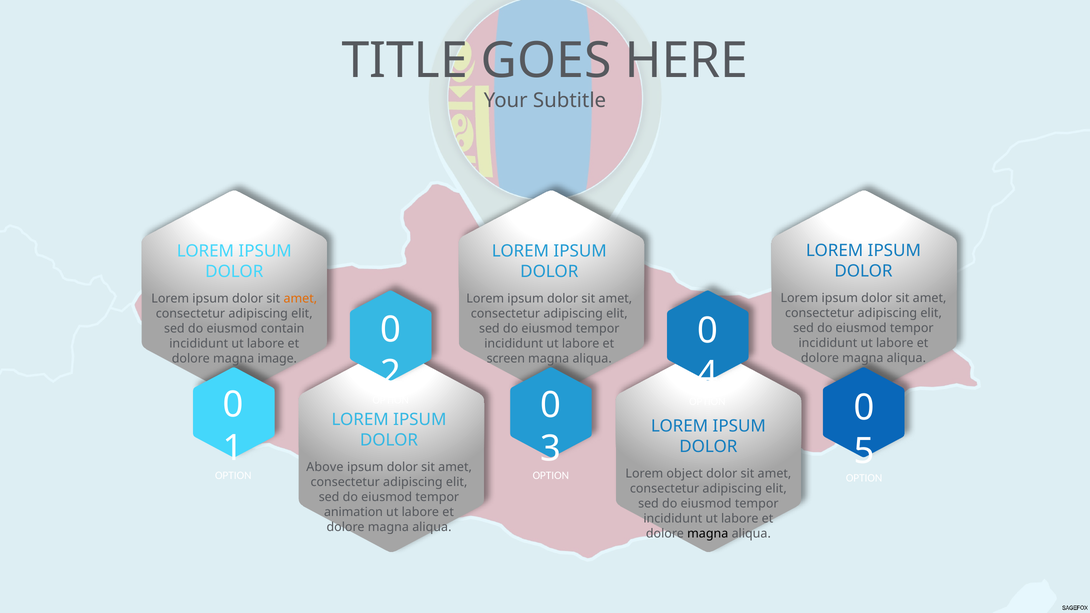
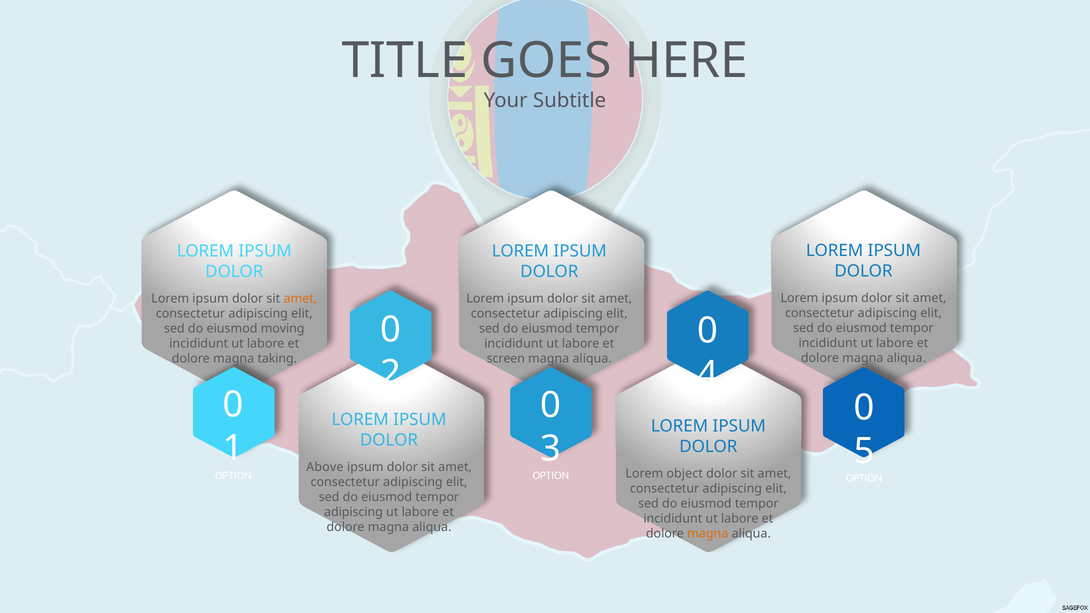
contain: contain -> moving
image: image -> taking
animation at (354, 512): animation -> adipiscing
magna at (708, 534) colour: black -> orange
